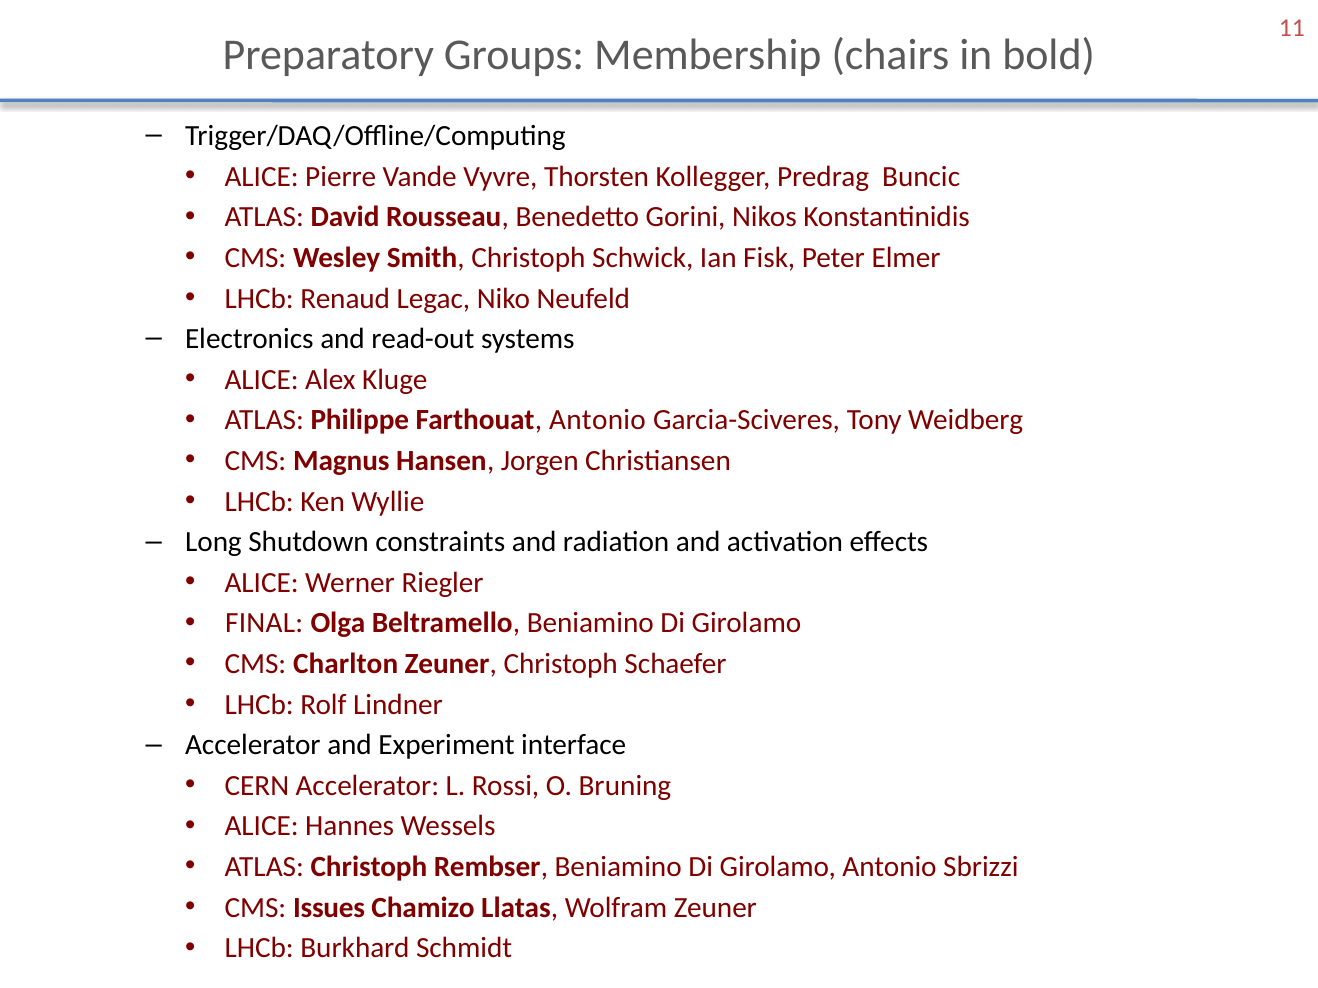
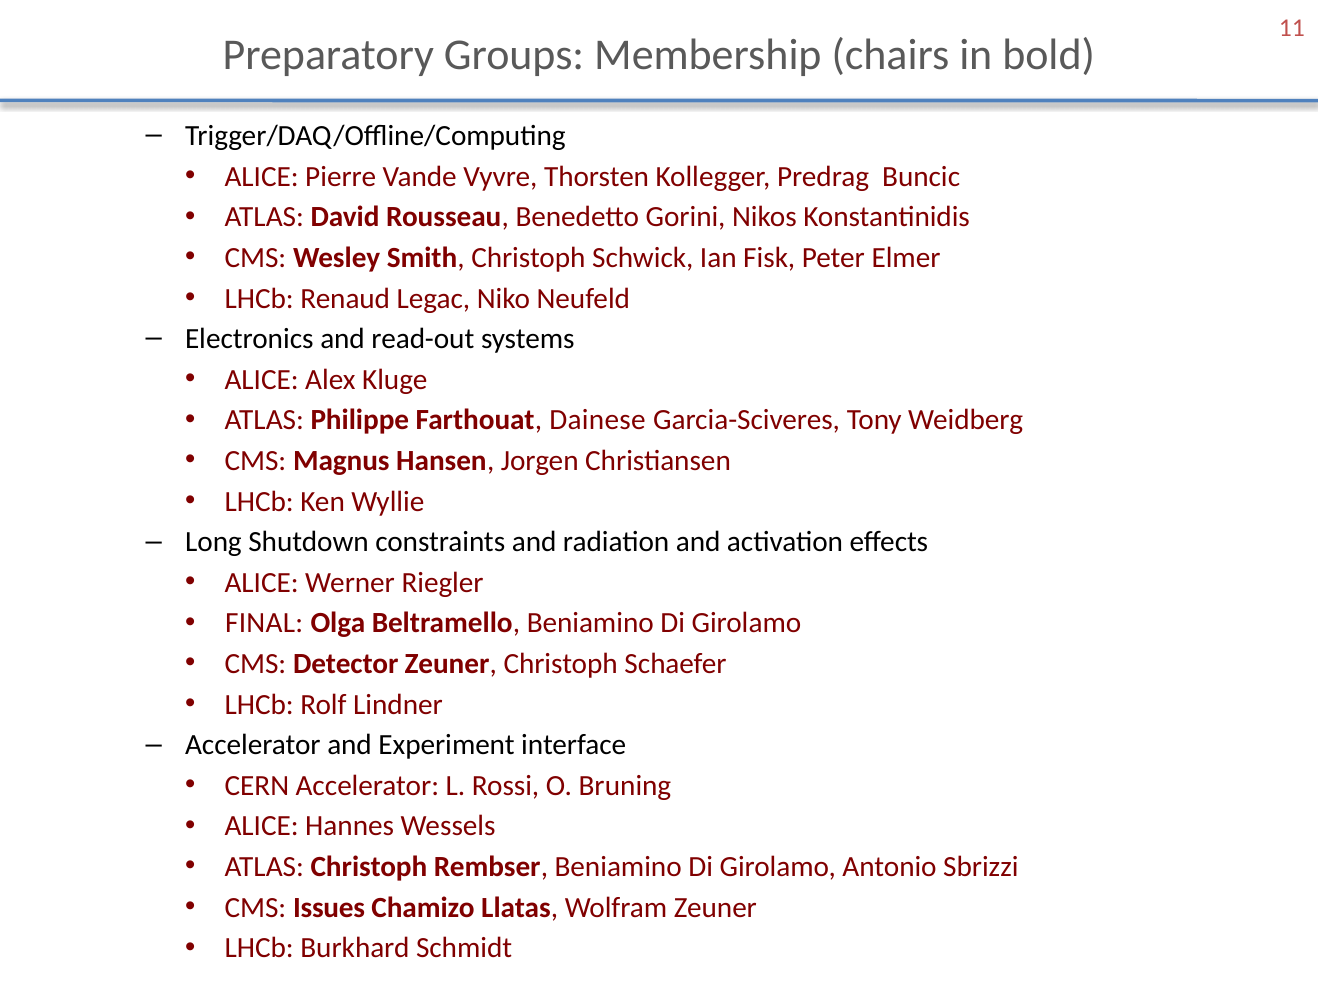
Farthouat Antonio: Antonio -> Dainese
Charlton: Charlton -> Detector
